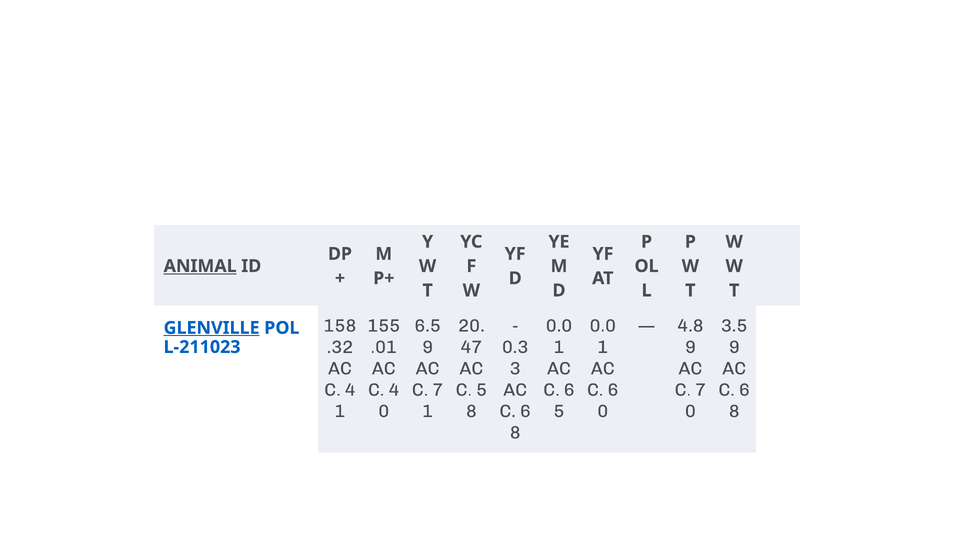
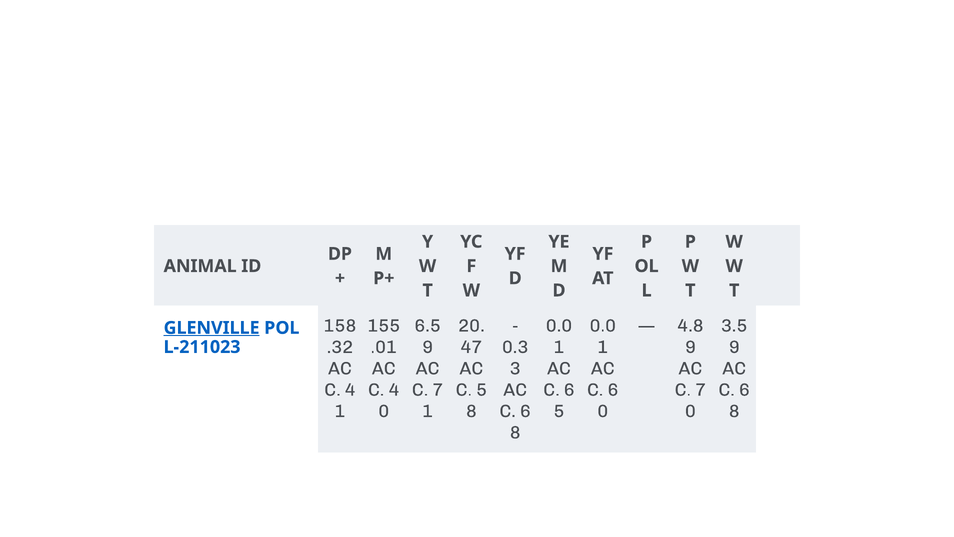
ANIMAL underline: present -> none
